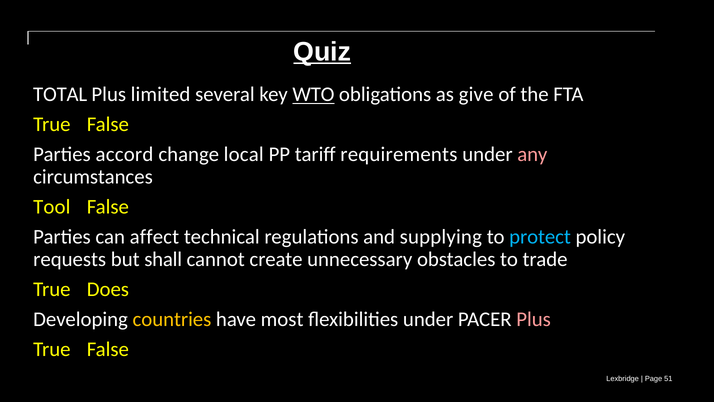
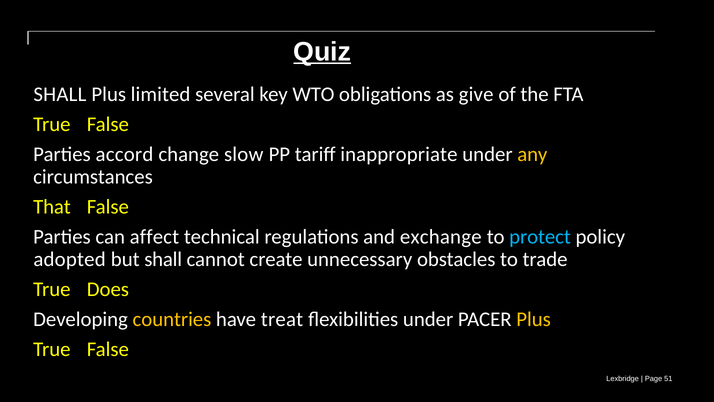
TOTAL at (60, 94): TOTAL -> SHALL
WTO underline: present -> none
local: local -> slow
requirements: requirements -> inappropriate
any colour: pink -> yellow
Tool: Tool -> That
supplying: supplying -> exchange
requests: requests -> adopted
most: most -> treat
Plus at (534, 319) colour: pink -> yellow
